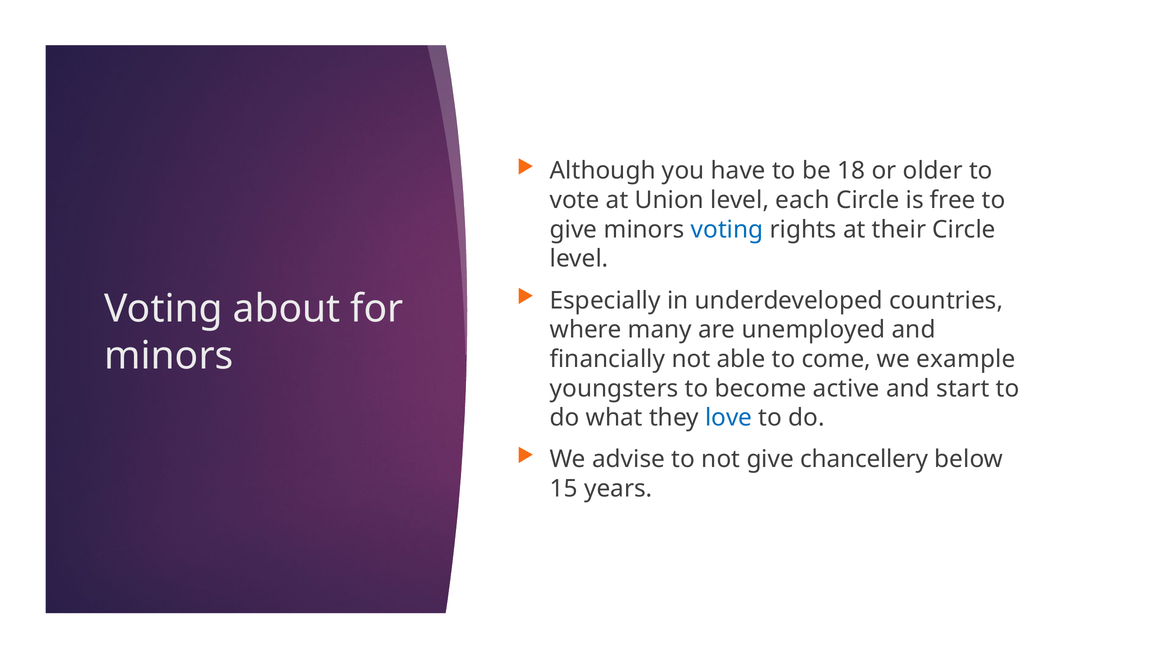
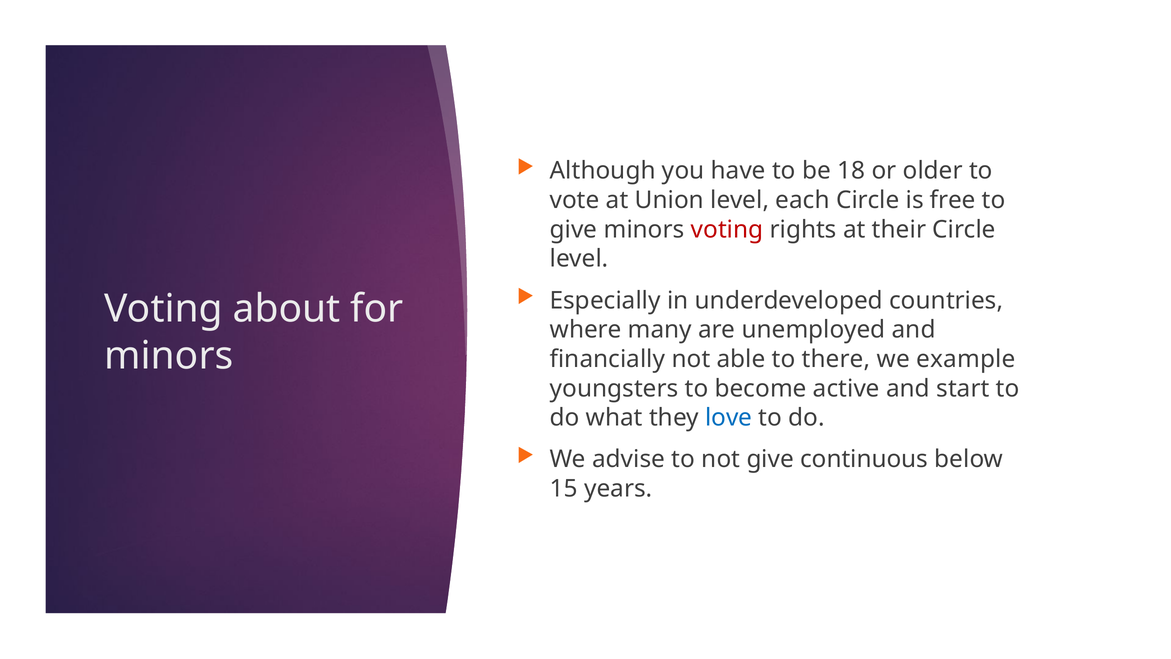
voting at (727, 229) colour: blue -> red
come: come -> there
chancellery: chancellery -> continuous
